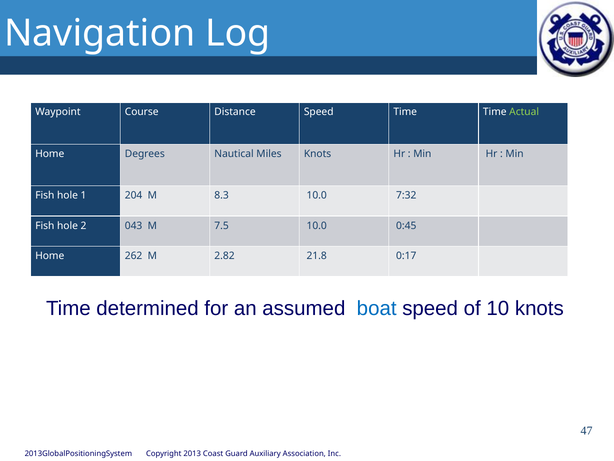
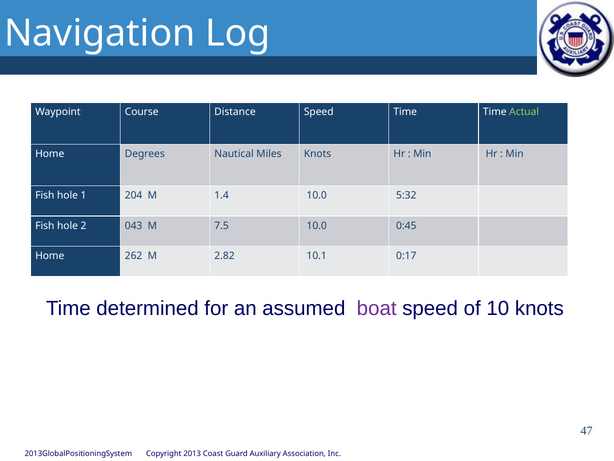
8.3: 8.3 -> 1.4
7:32: 7:32 -> 5:32
21.8: 21.8 -> 10.1
boat colour: blue -> purple
